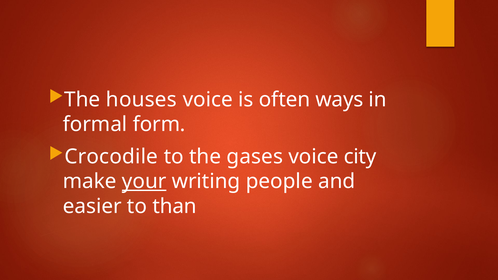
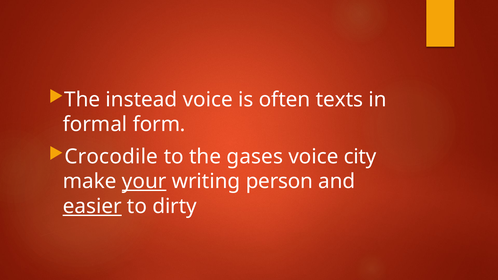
houses: houses -> instead
ways: ways -> texts
people: people -> person
easier underline: none -> present
than: than -> dirty
